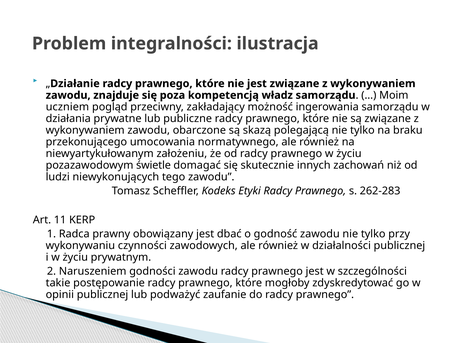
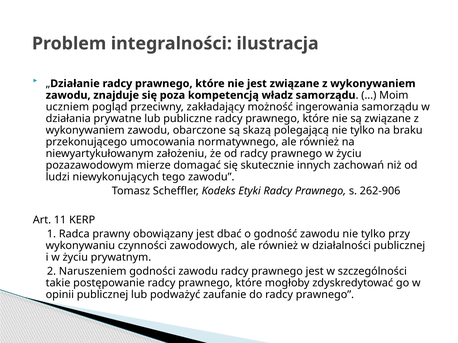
świetle: świetle -> mierze
262-283: 262-283 -> 262-906
